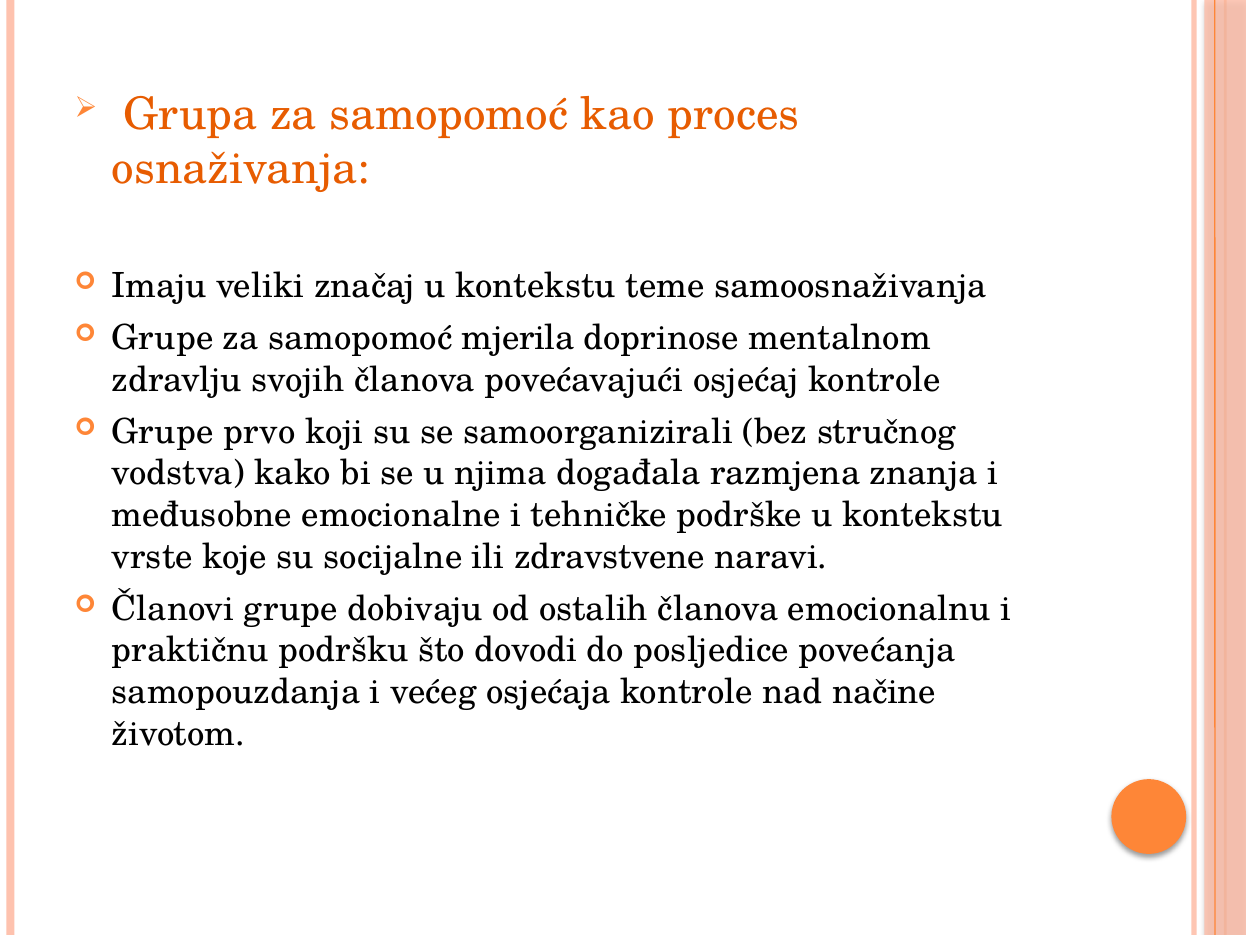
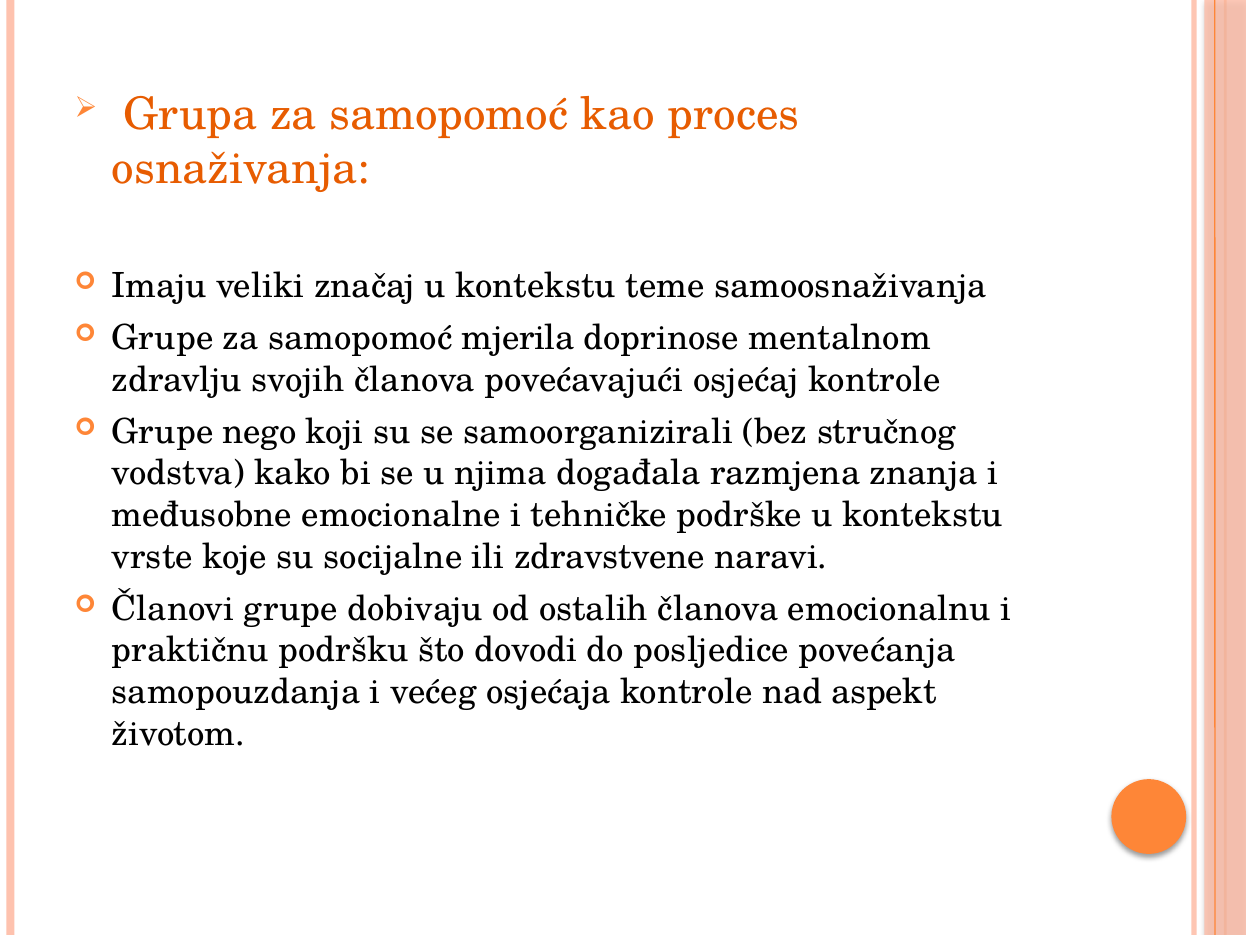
prvo: prvo -> nego
načine: načine -> aspekt
